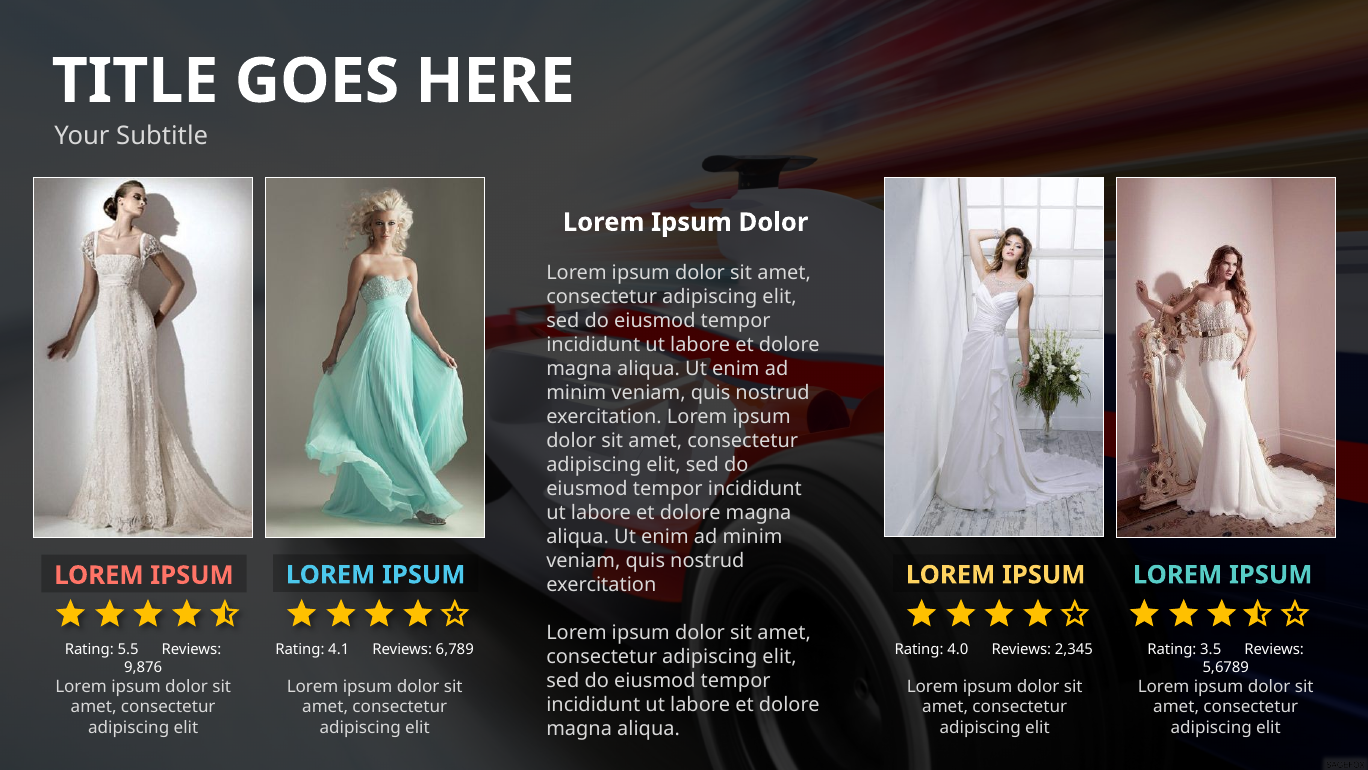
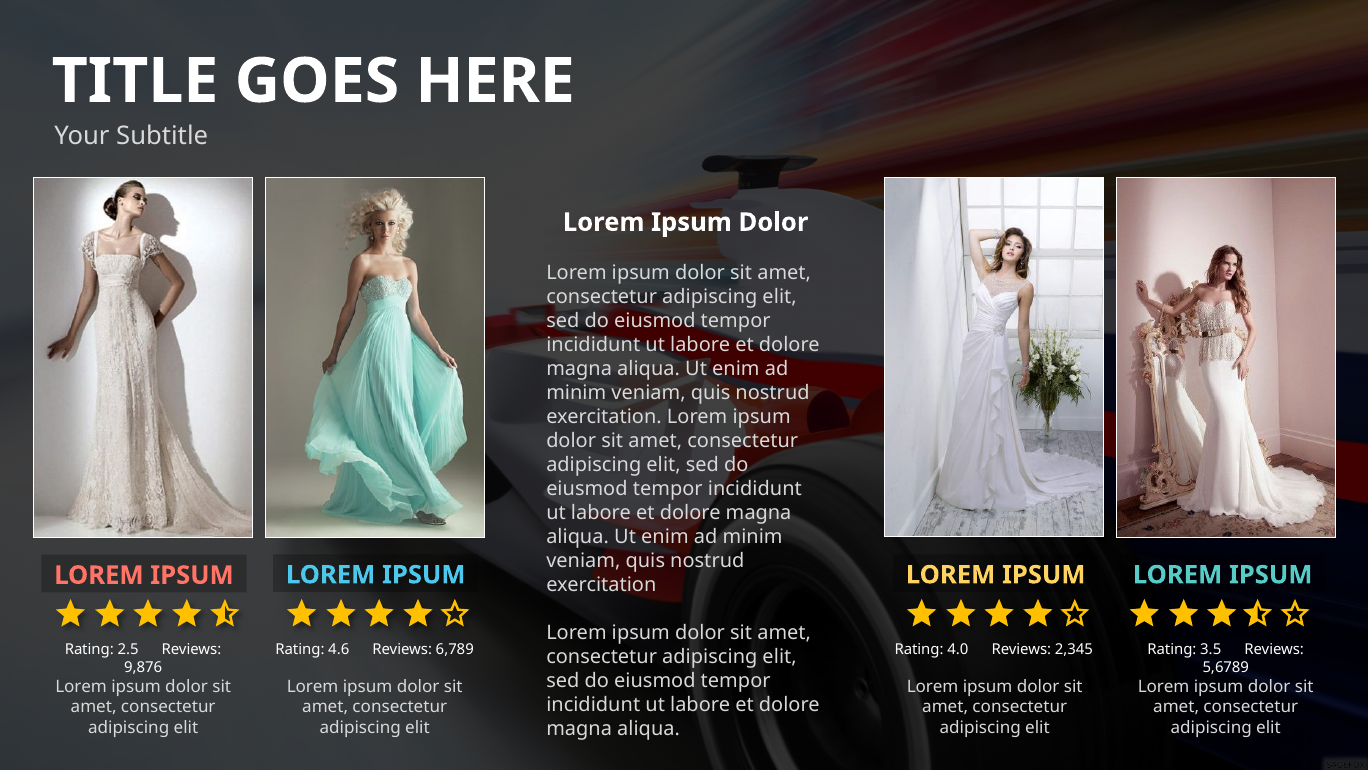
4.1: 4.1 -> 4.6
5.5: 5.5 -> 2.5
